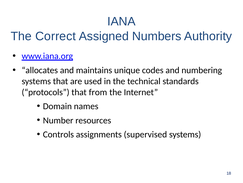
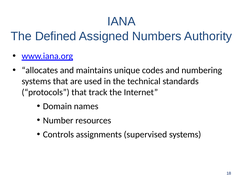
Correct: Correct -> Defined
from: from -> track
